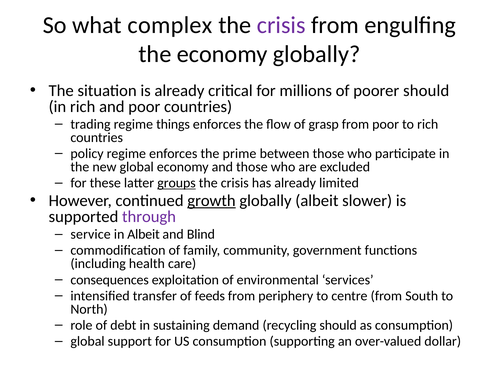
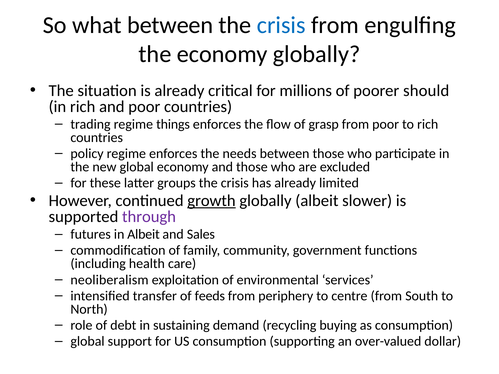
what complex: complex -> between
crisis at (281, 25) colour: purple -> blue
prime: prime -> needs
groups underline: present -> none
service: service -> futures
Blind: Blind -> Sales
consequences: consequences -> neoliberalism
recycling should: should -> buying
